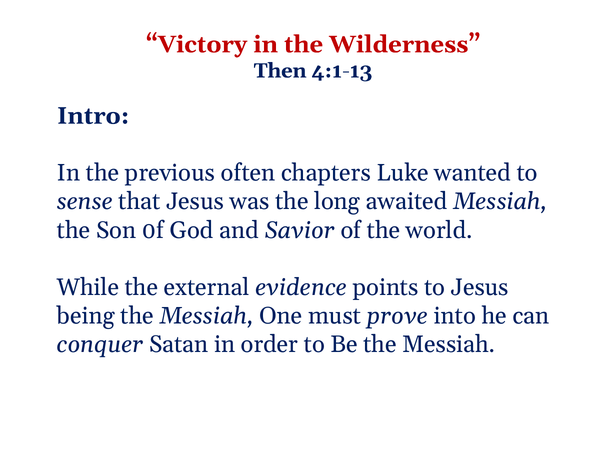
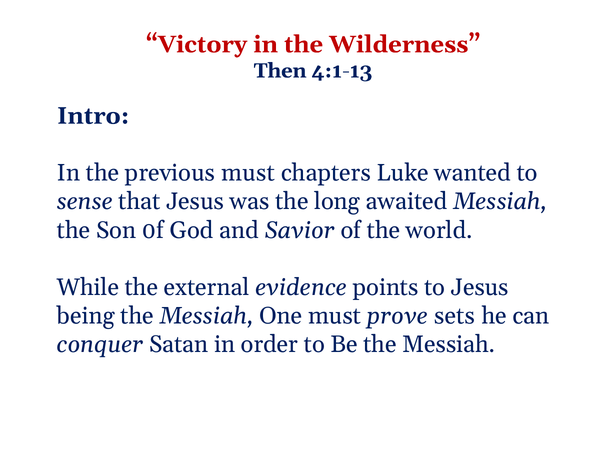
previous often: often -> must
into: into -> sets
